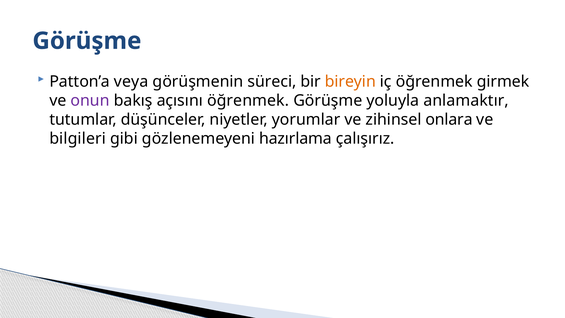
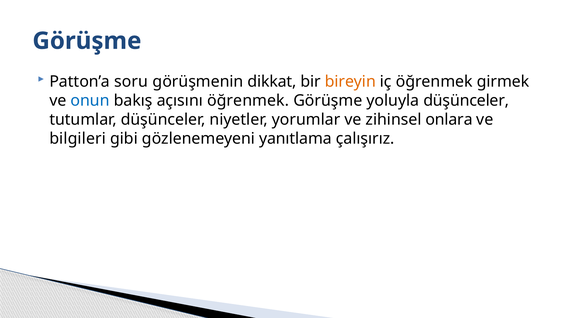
veya: veya -> soru
süreci: süreci -> dikkat
onun colour: purple -> blue
yoluyla anlamaktır: anlamaktır -> düşünceler
hazırlama: hazırlama -> yanıtlama
